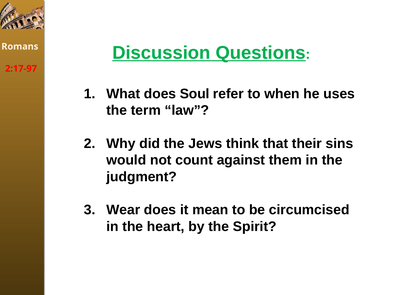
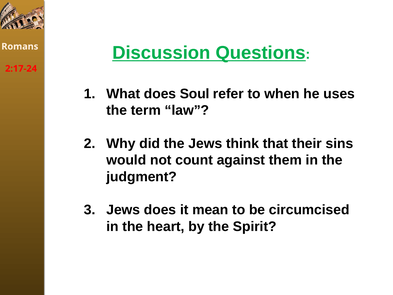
2:17-97: 2:17-97 -> 2:17-24
Wear at (123, 210): Wear -> Jews
